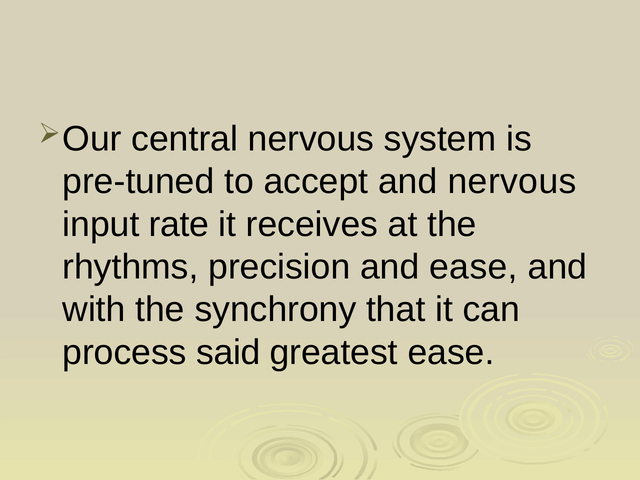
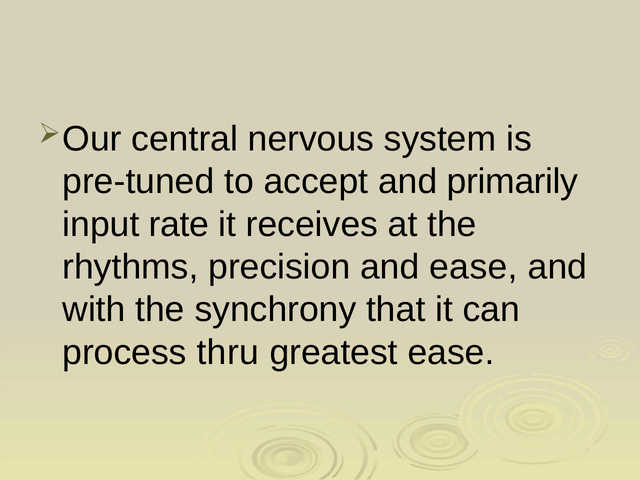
and nervous: nervous -> primarily
said: said -> thru
